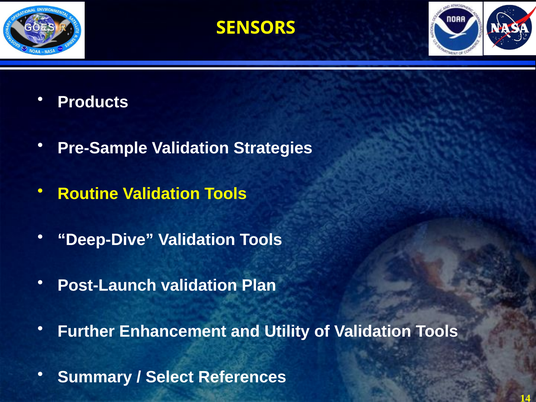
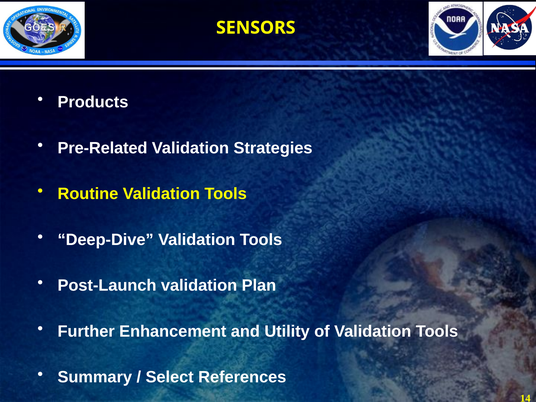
Pre-Sample: Pre-Sample -> Pre-Related
